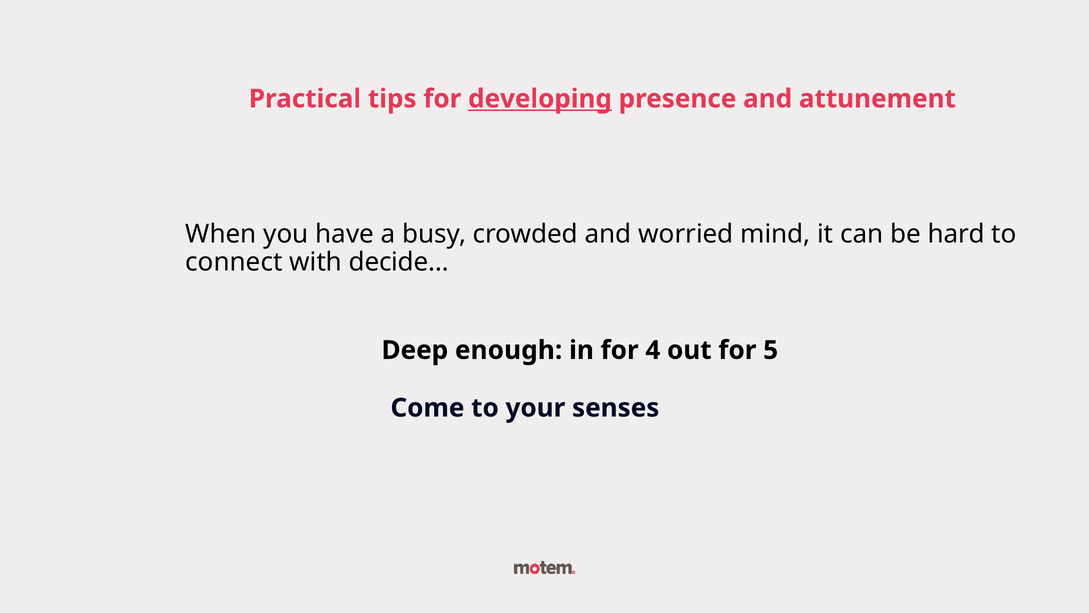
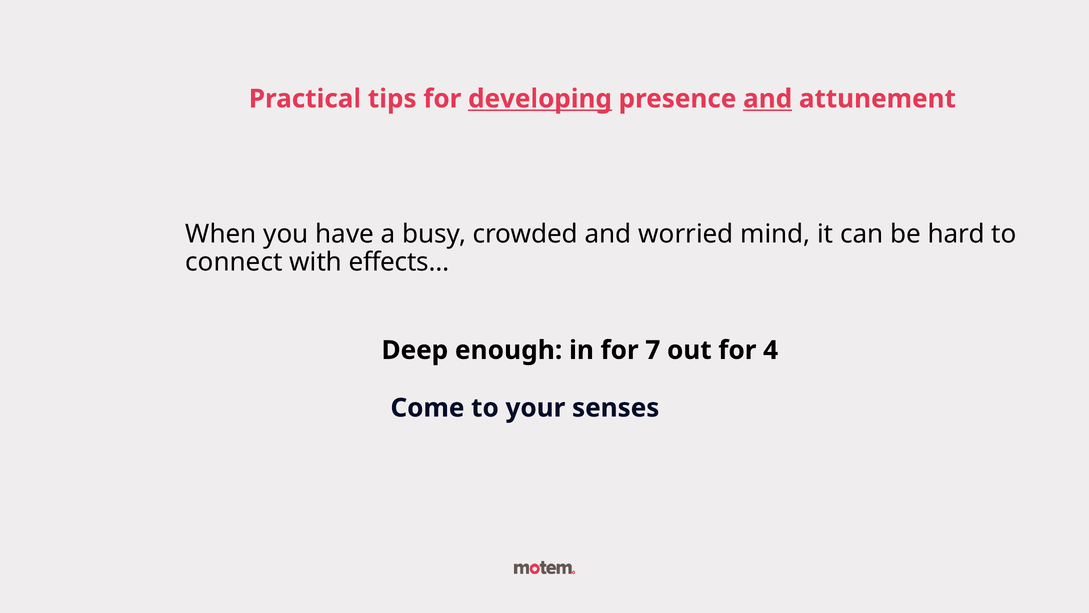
and at (768, 99) underline: none -> present
decide…: decide… -> effects…
4: 4 -> 7
5: 5 -> 4
